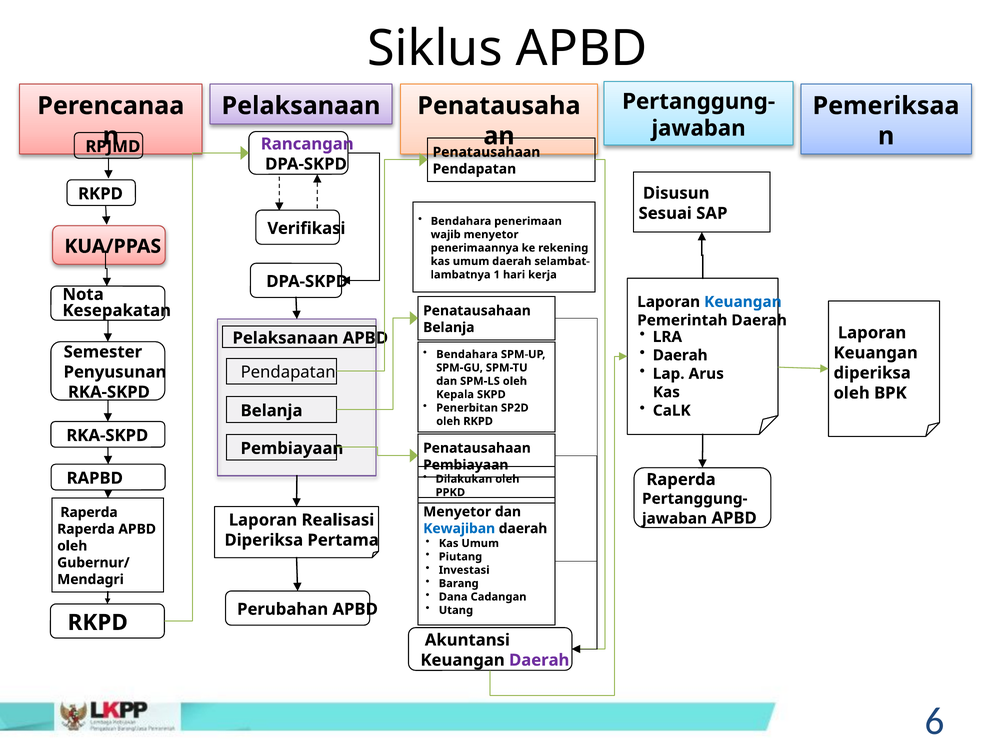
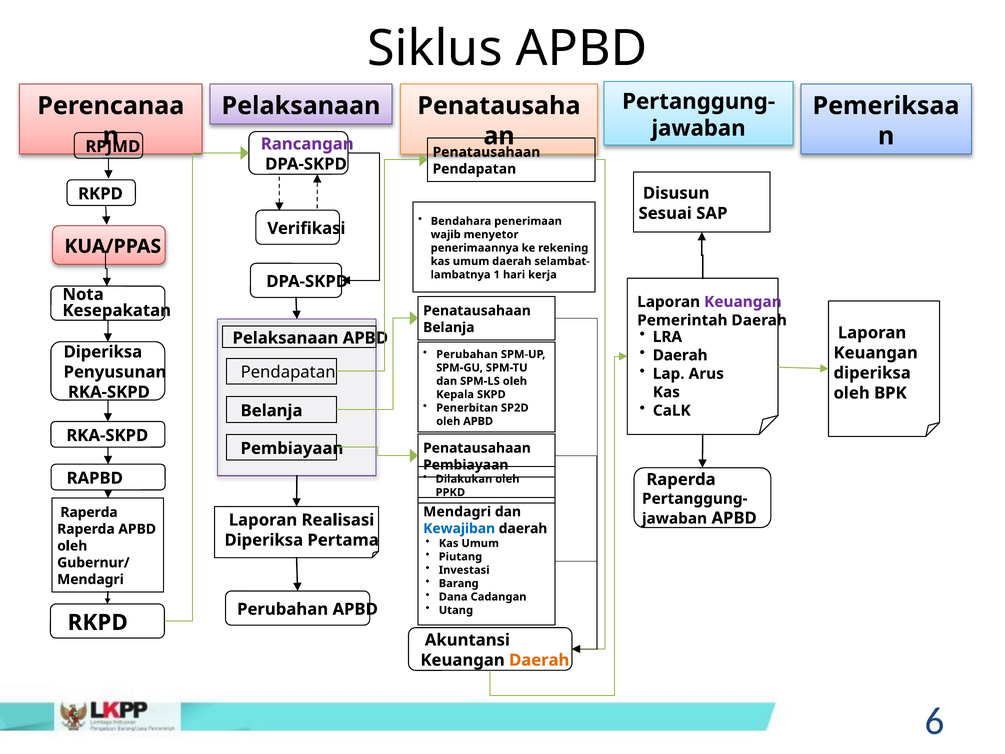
Keuangan at (743, 302) colour: blue -> purple
Bendahara at (467, 354): Bendahara -> Perubahan
Semester at (103, 352): Semester -> Diperiksa
oleh RKPD: RKPD -> APBD
Menyetor at (457, 512): Menyetor -> Mendagri
Daerah at (539, 660) colour: purple -> orange
